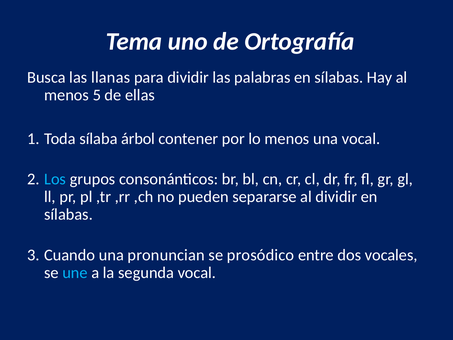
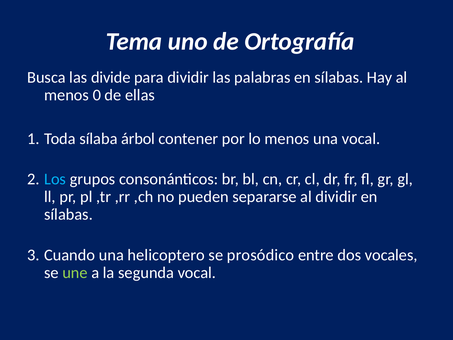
llanas: llanas -> divide
5: 5 -> 0
pronuncian: pronuncian -> helicoptero
une colour: light blue -> light green
